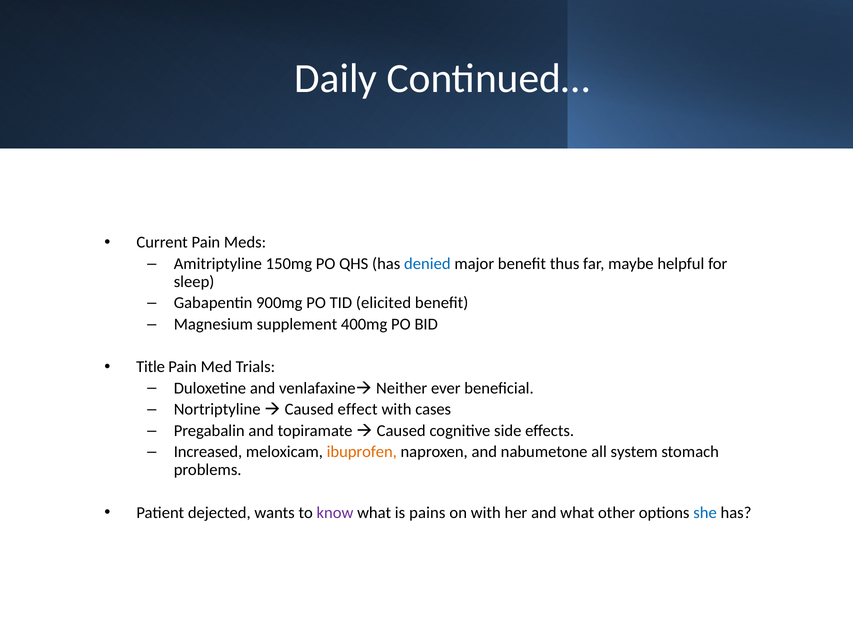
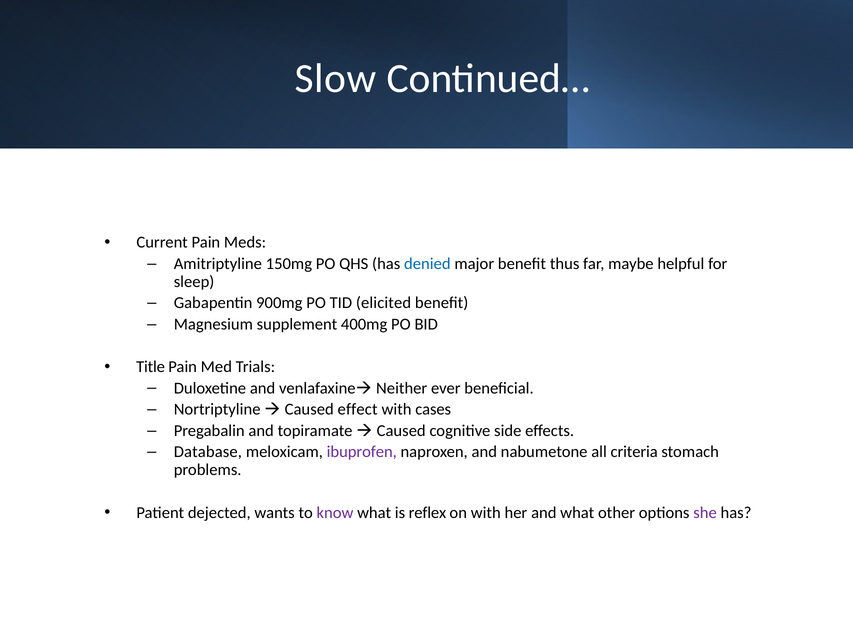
Daily: Daily -> Slow
Increased: Increased -> Database
ibuprofen colour: orange -> purple
system: system -> criteria
pains: pains -> reflex
she colour: blue -> purple
